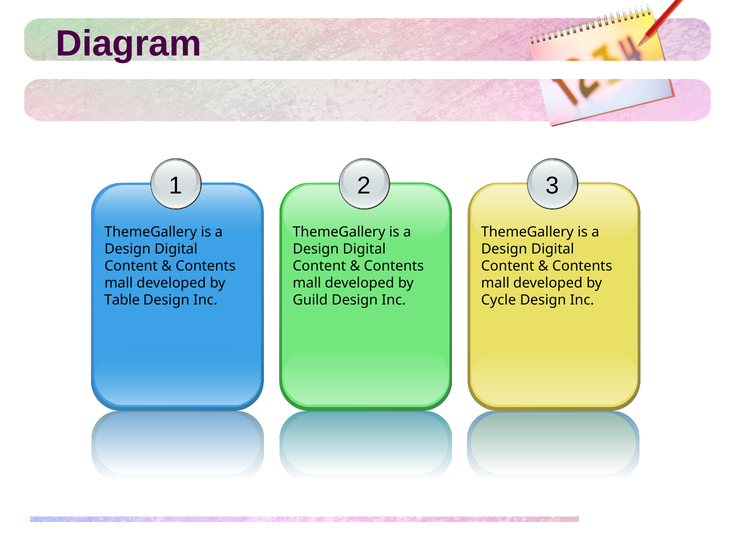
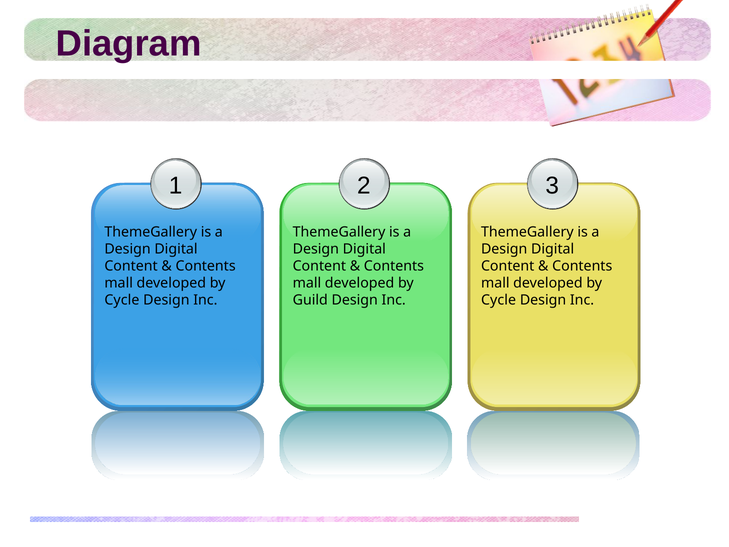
Table at (122, 300): Table -> Cycle
